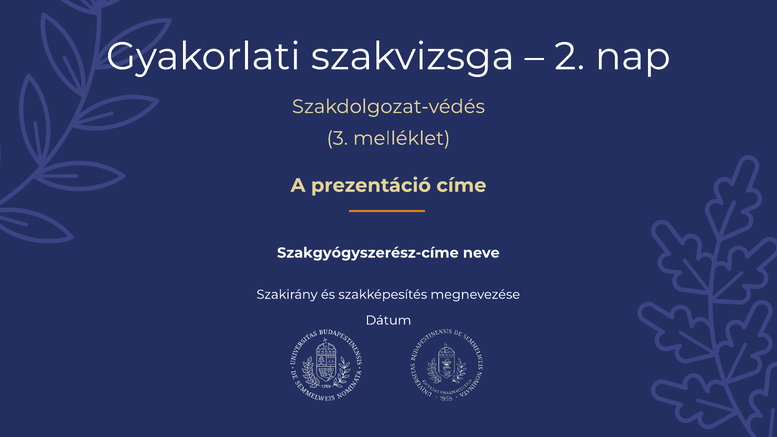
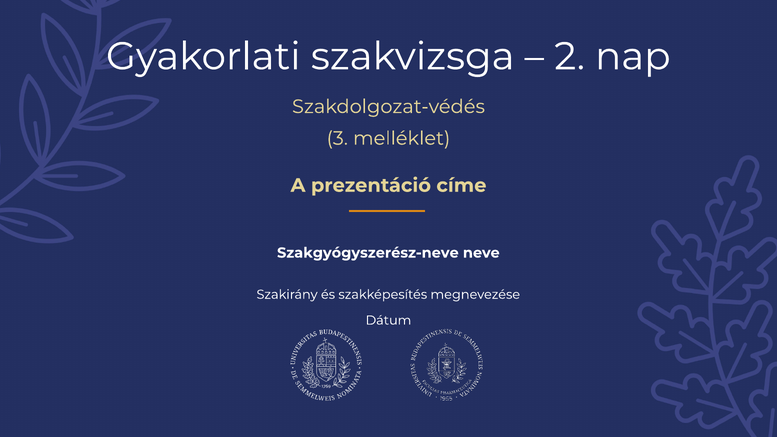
Szakgyógyszerész-címe: Szakgyógyszerész-címe -> Szakgyógyszerész-neve
